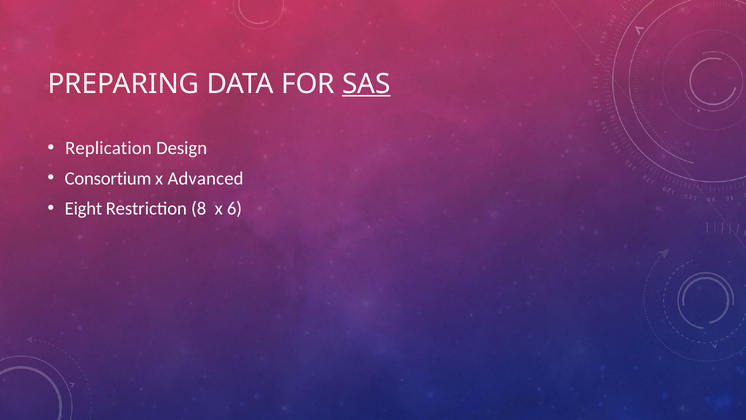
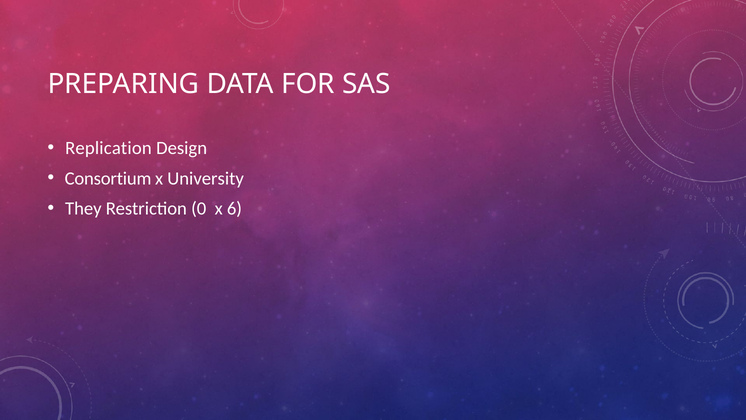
SAS underline: present -> none
Advanced: Advanced -> University
Eight: Eight -> They
8: 8 -> 0
